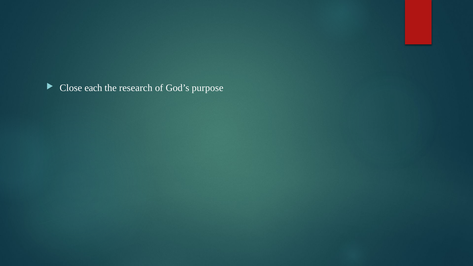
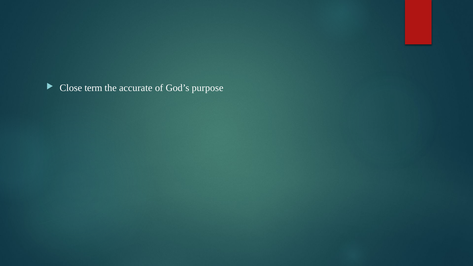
each: each -> term
research: research -> accurate
